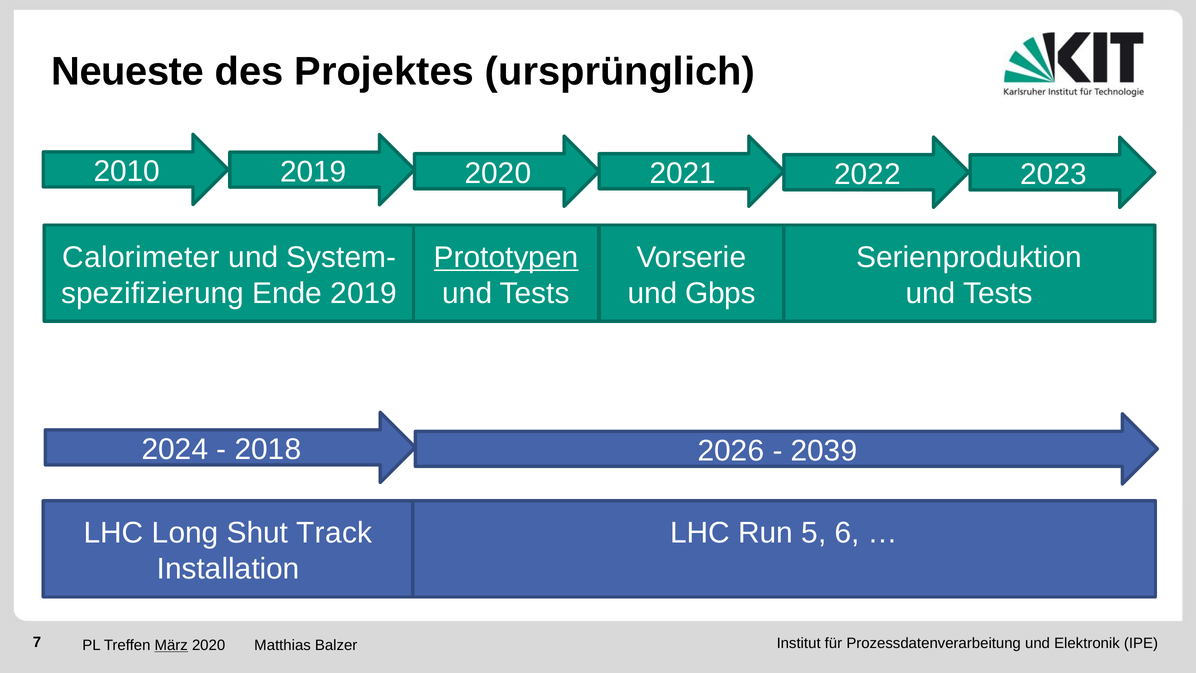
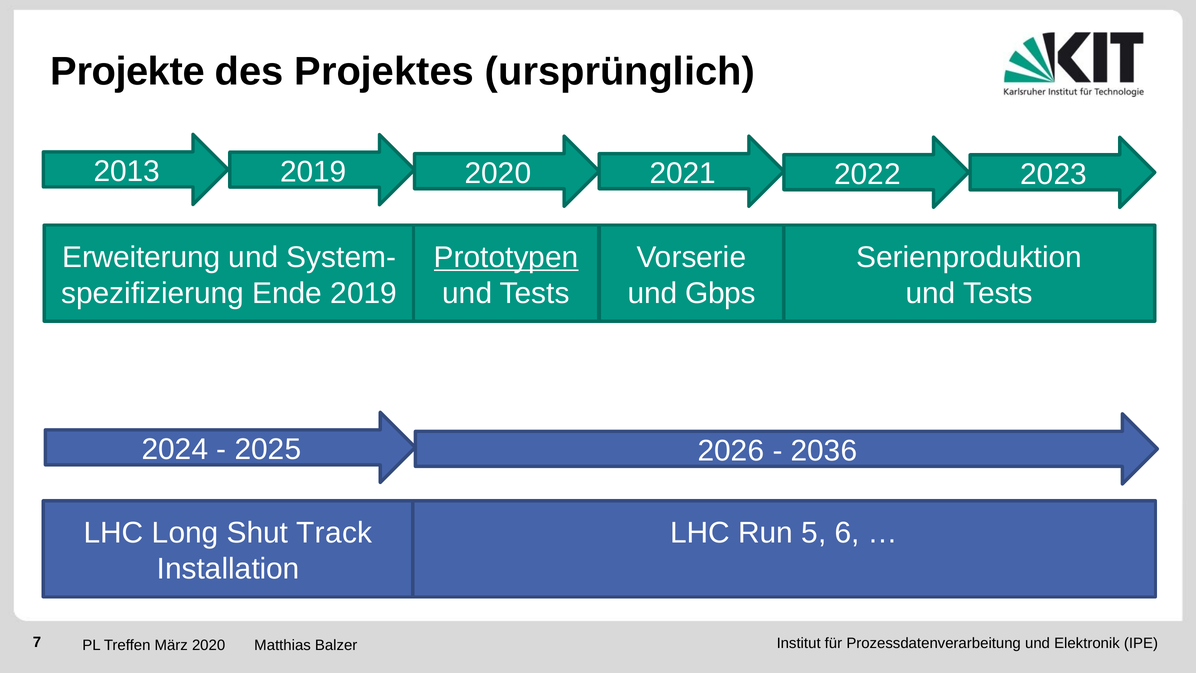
Neueste: Neueste -> Projekte
2010: 2010 -> 2013
Calorimeter: Calorimeter -> Erweiterung
2018: 2018 -> 2025
2039: 2039 -> 2036
März underline: present -> none
